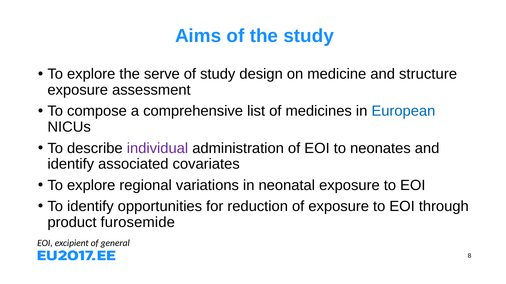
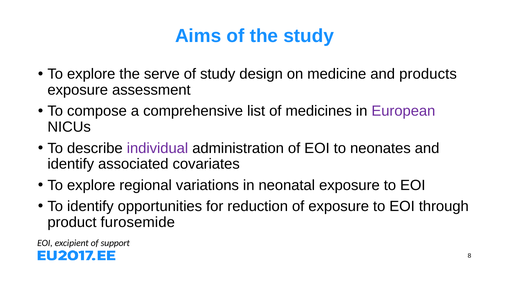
structure: structure -> products
European colour: blue -> purple
general: general -> support
